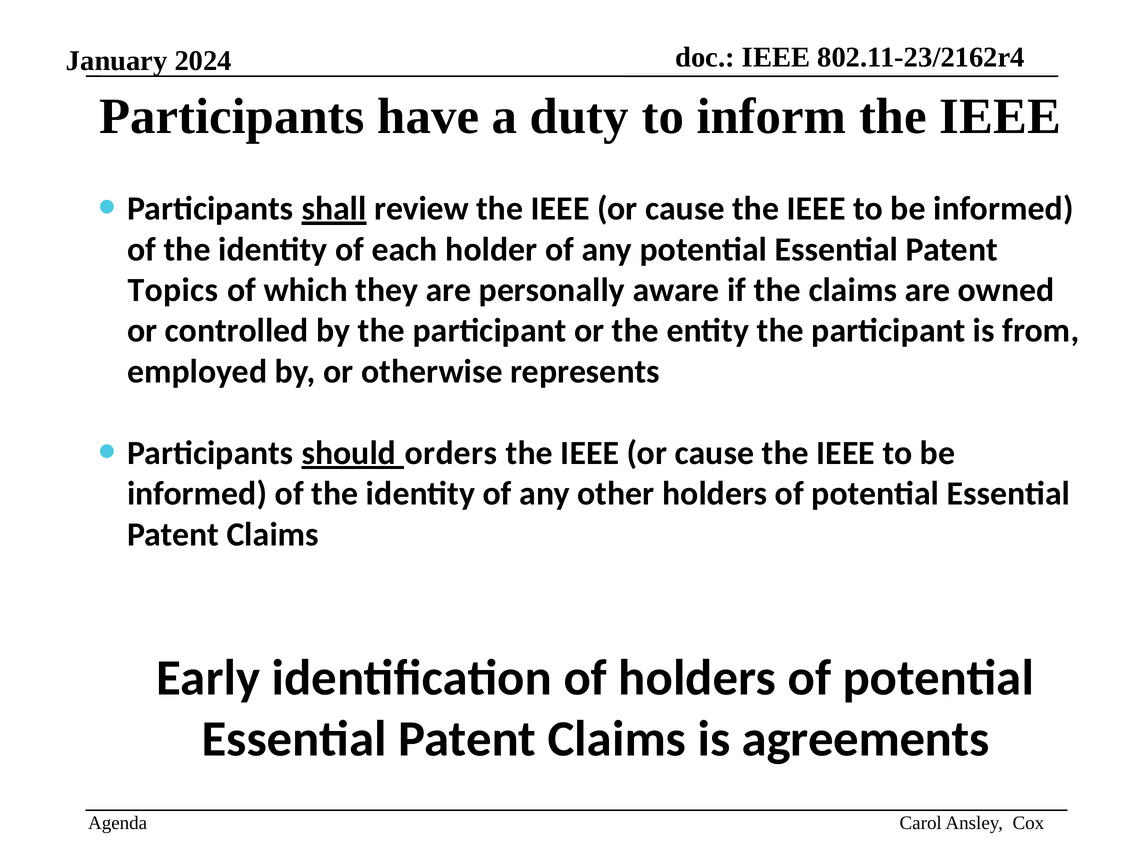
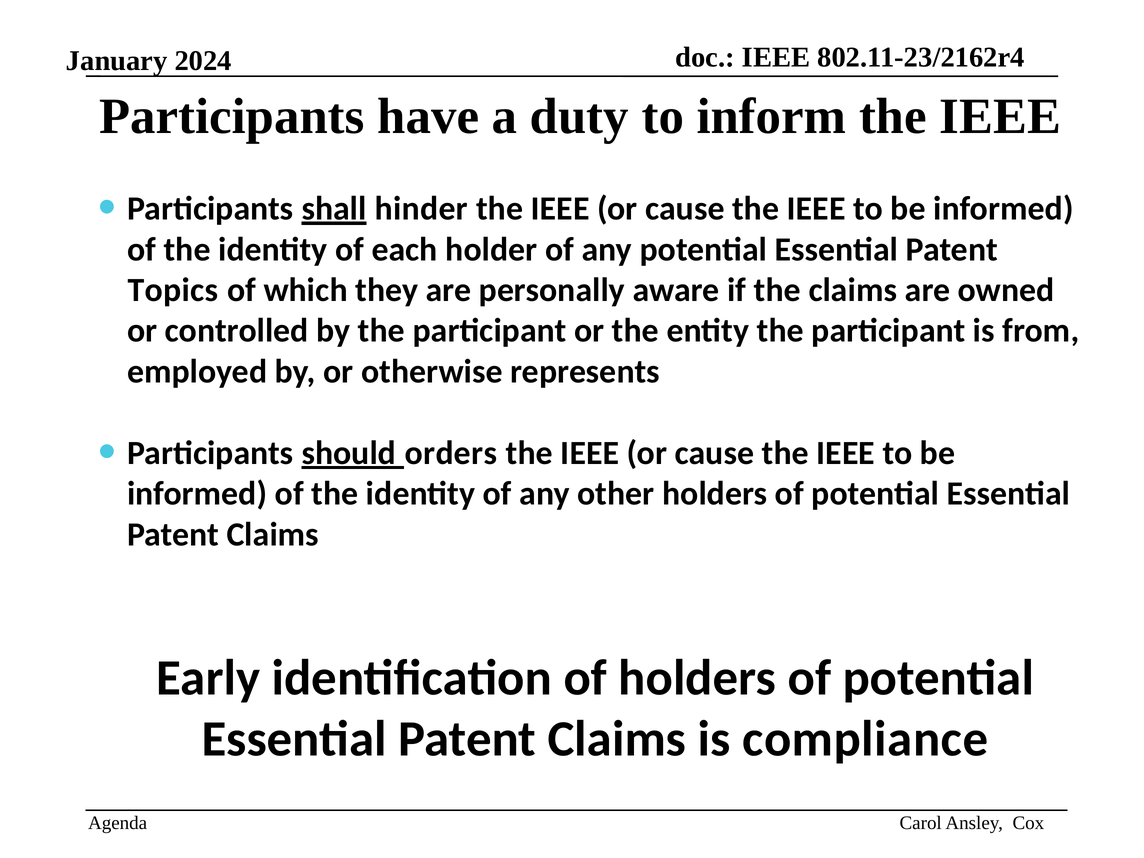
review: review -> hinder
agreements: agreements -> compliance
